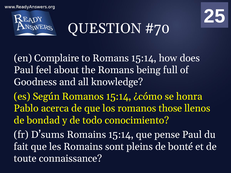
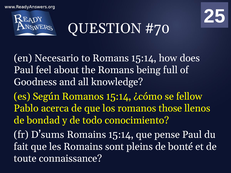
Complaire: Complaire -> Necesario
honra: honra -> fellow
